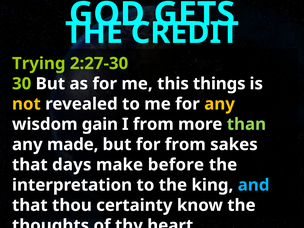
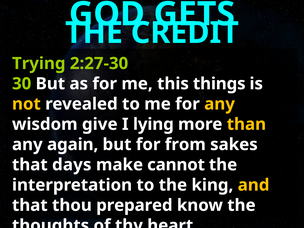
gain: gain -> give
I from: from -> lying
than colour: light green -> yellow
made: made -> again
before: before -> cannot
and colour: light blue -> yellow
certainty: certainty -> prepared
